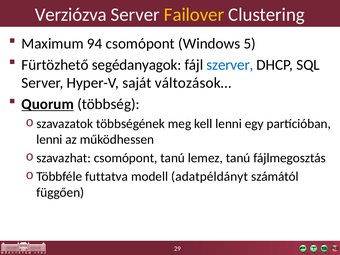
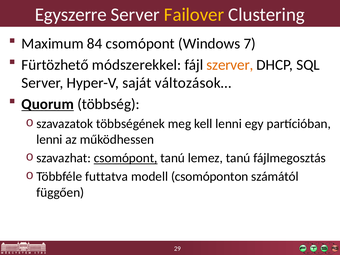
Verziózva: Verziózva -> Egyszerre
94: 94 -> 84
5: 5 -> 7
segédanyagok: segédanyagok -> módszerekkel
szerver colour: blue -> orange
csomópont at (126, 158) underline: none -> present
adatpéldányt: adatpéldányt -> csomóponton
